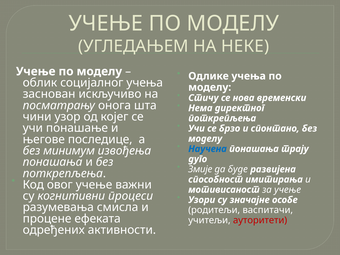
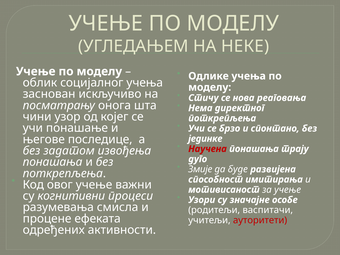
временски: временски -> реаговања
моделу at (205, 139): моделу -> јединке
Научена colour: blue -> red
минимум: минимум -> задатом
